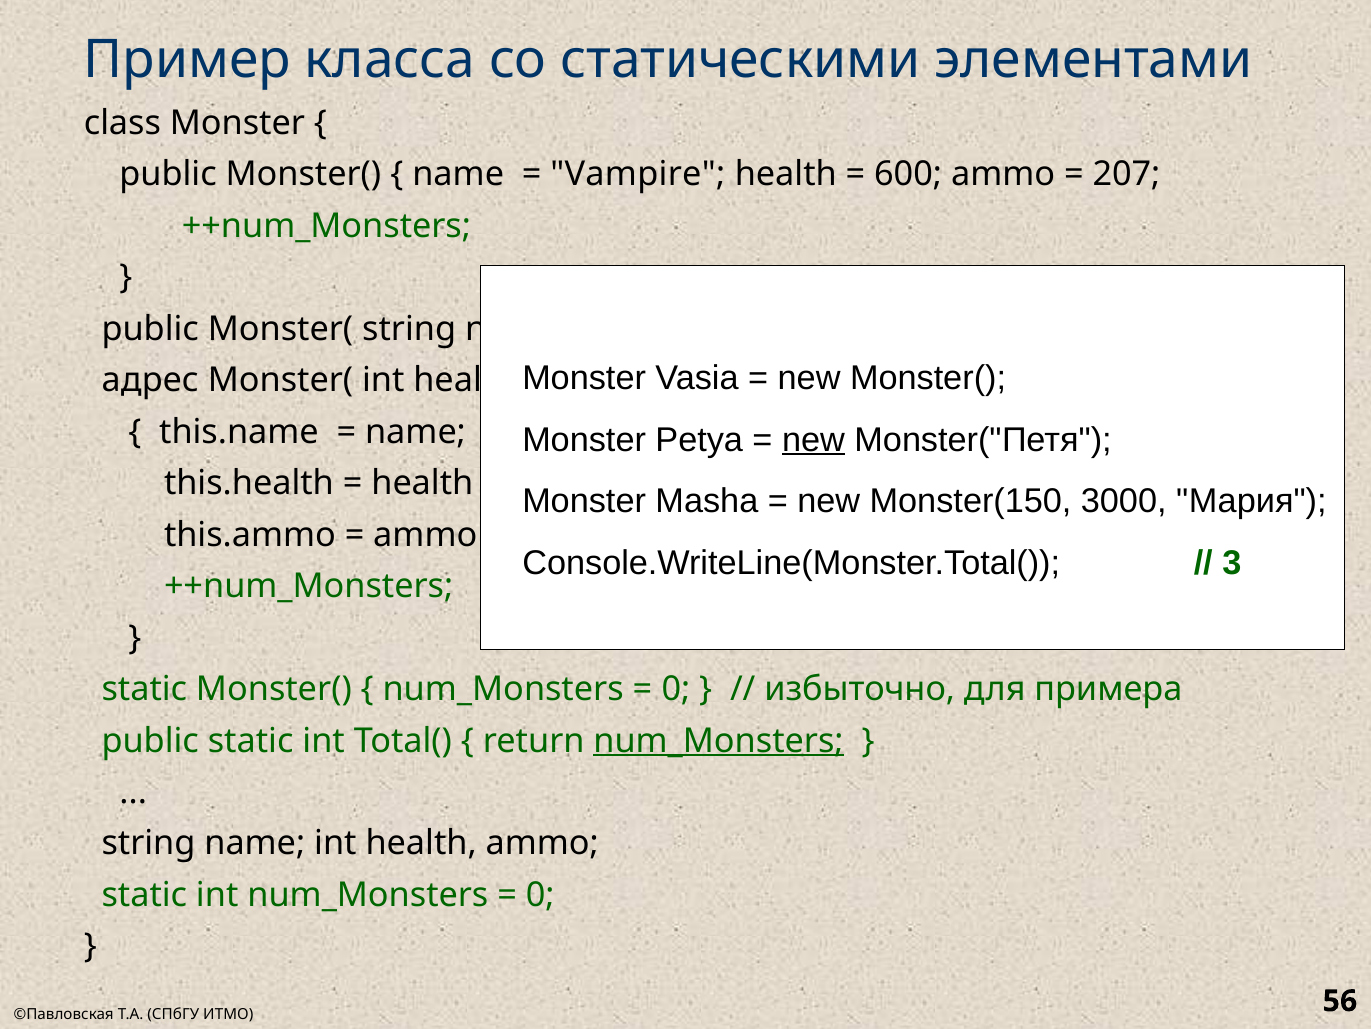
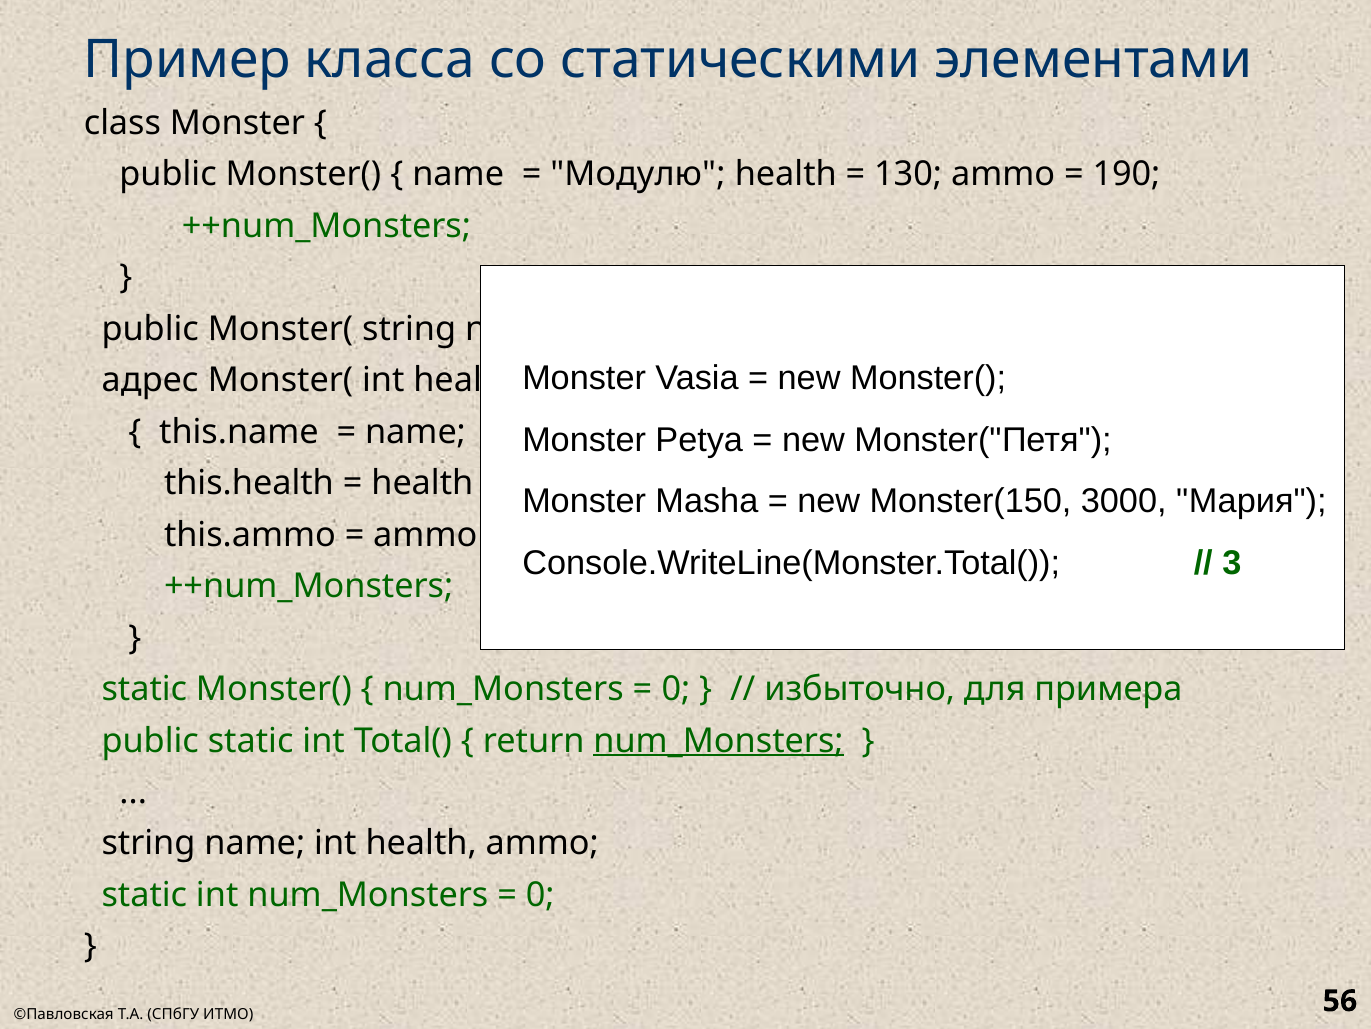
Vampire: Vampire -> Модулю
600: 600 -> 130
207: 207 -> 190
new at (813, 439) underline: present -> none
